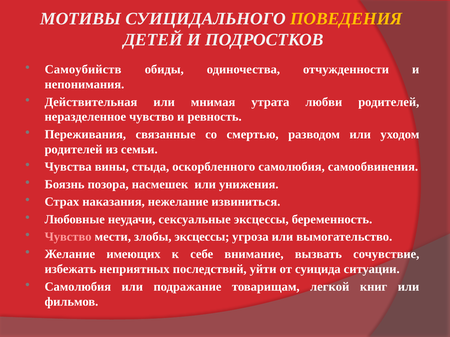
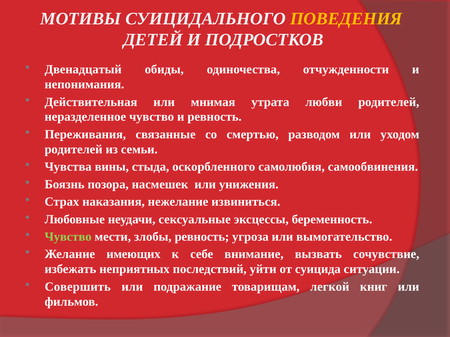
Самоубийств: Самоубийств -> Двенадцатый
Чувство at (68, 237) colour: pink -> light green
злобы эксцессы: эксцессы -> ревность
Самолюбия at (78, 287): Самолюбия -> Совершить
